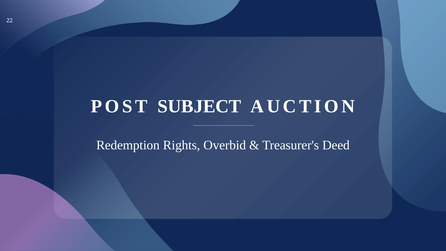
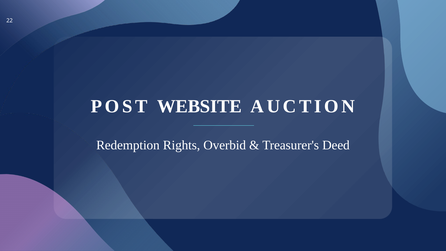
SUBJECT: SUBJECT -> WEBSITE
